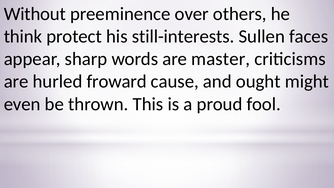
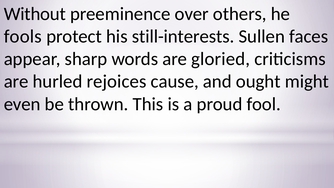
think: think -> fools
master: master -> gloried
froward: froward -> rejoices
